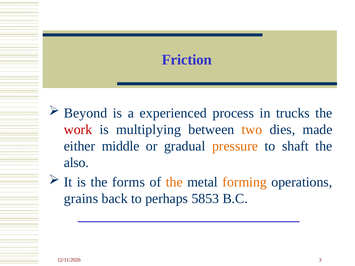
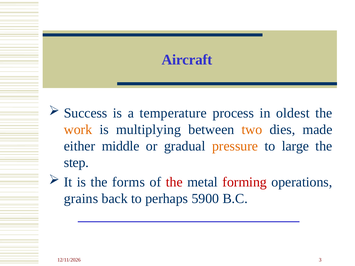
Friction: Friction -> Aircraft
Beyond: Beyond -> Success
experienced: experienced -> temperature
trucks: trucks -> oldest
work colour: red -> orange
shaft: shaft -> large
also: also -> step
the at (174, 182) colour: orange -> red
forming colour: orange -> red
5853: 5853 -> 5900
